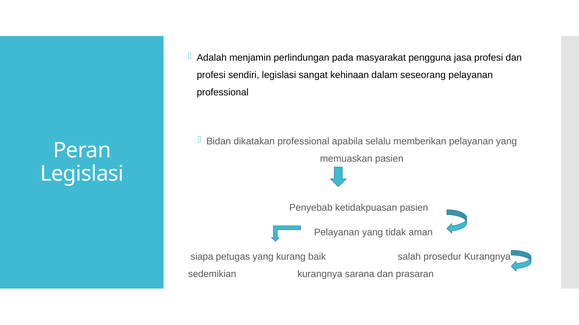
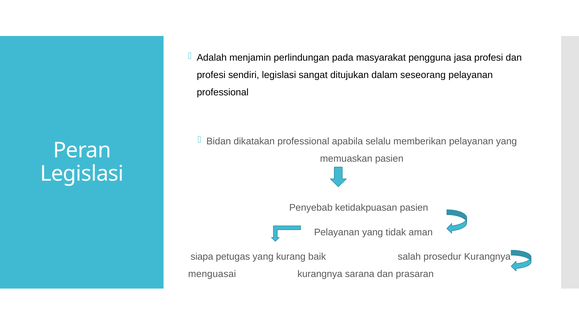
kehinaan: kehinaan -> ditujukan
sedemikian: sedemikian -> menguasai
